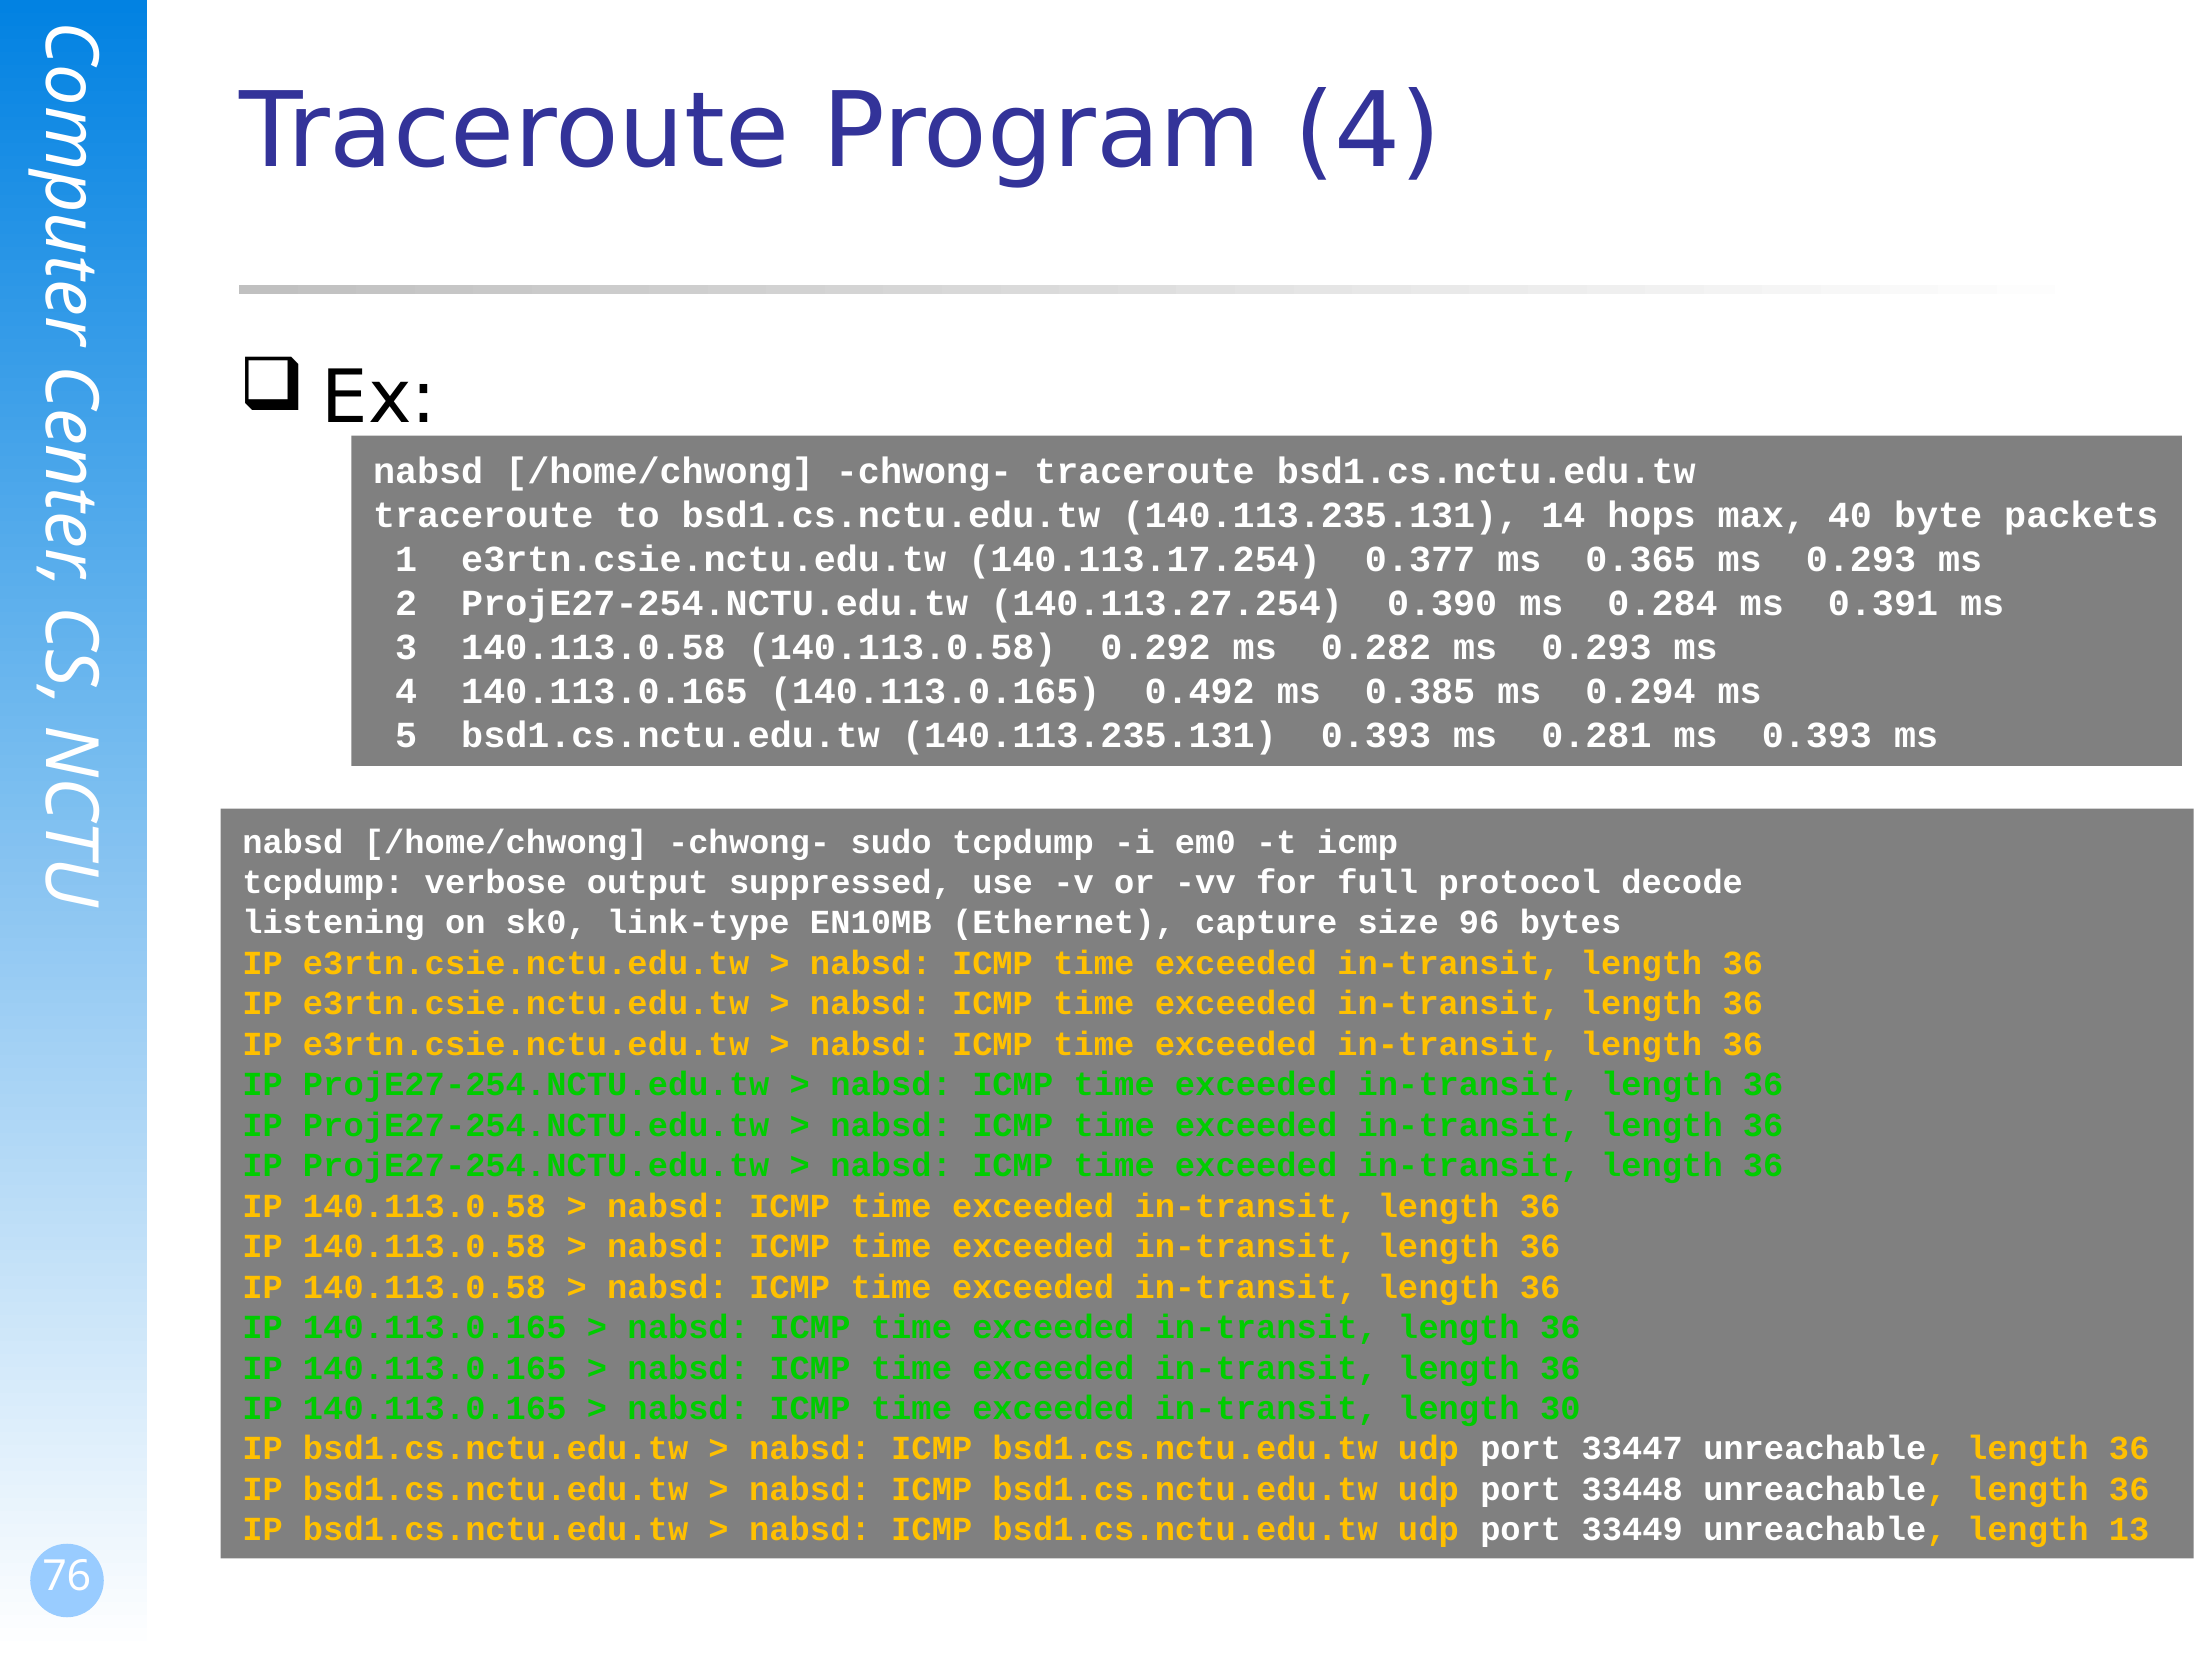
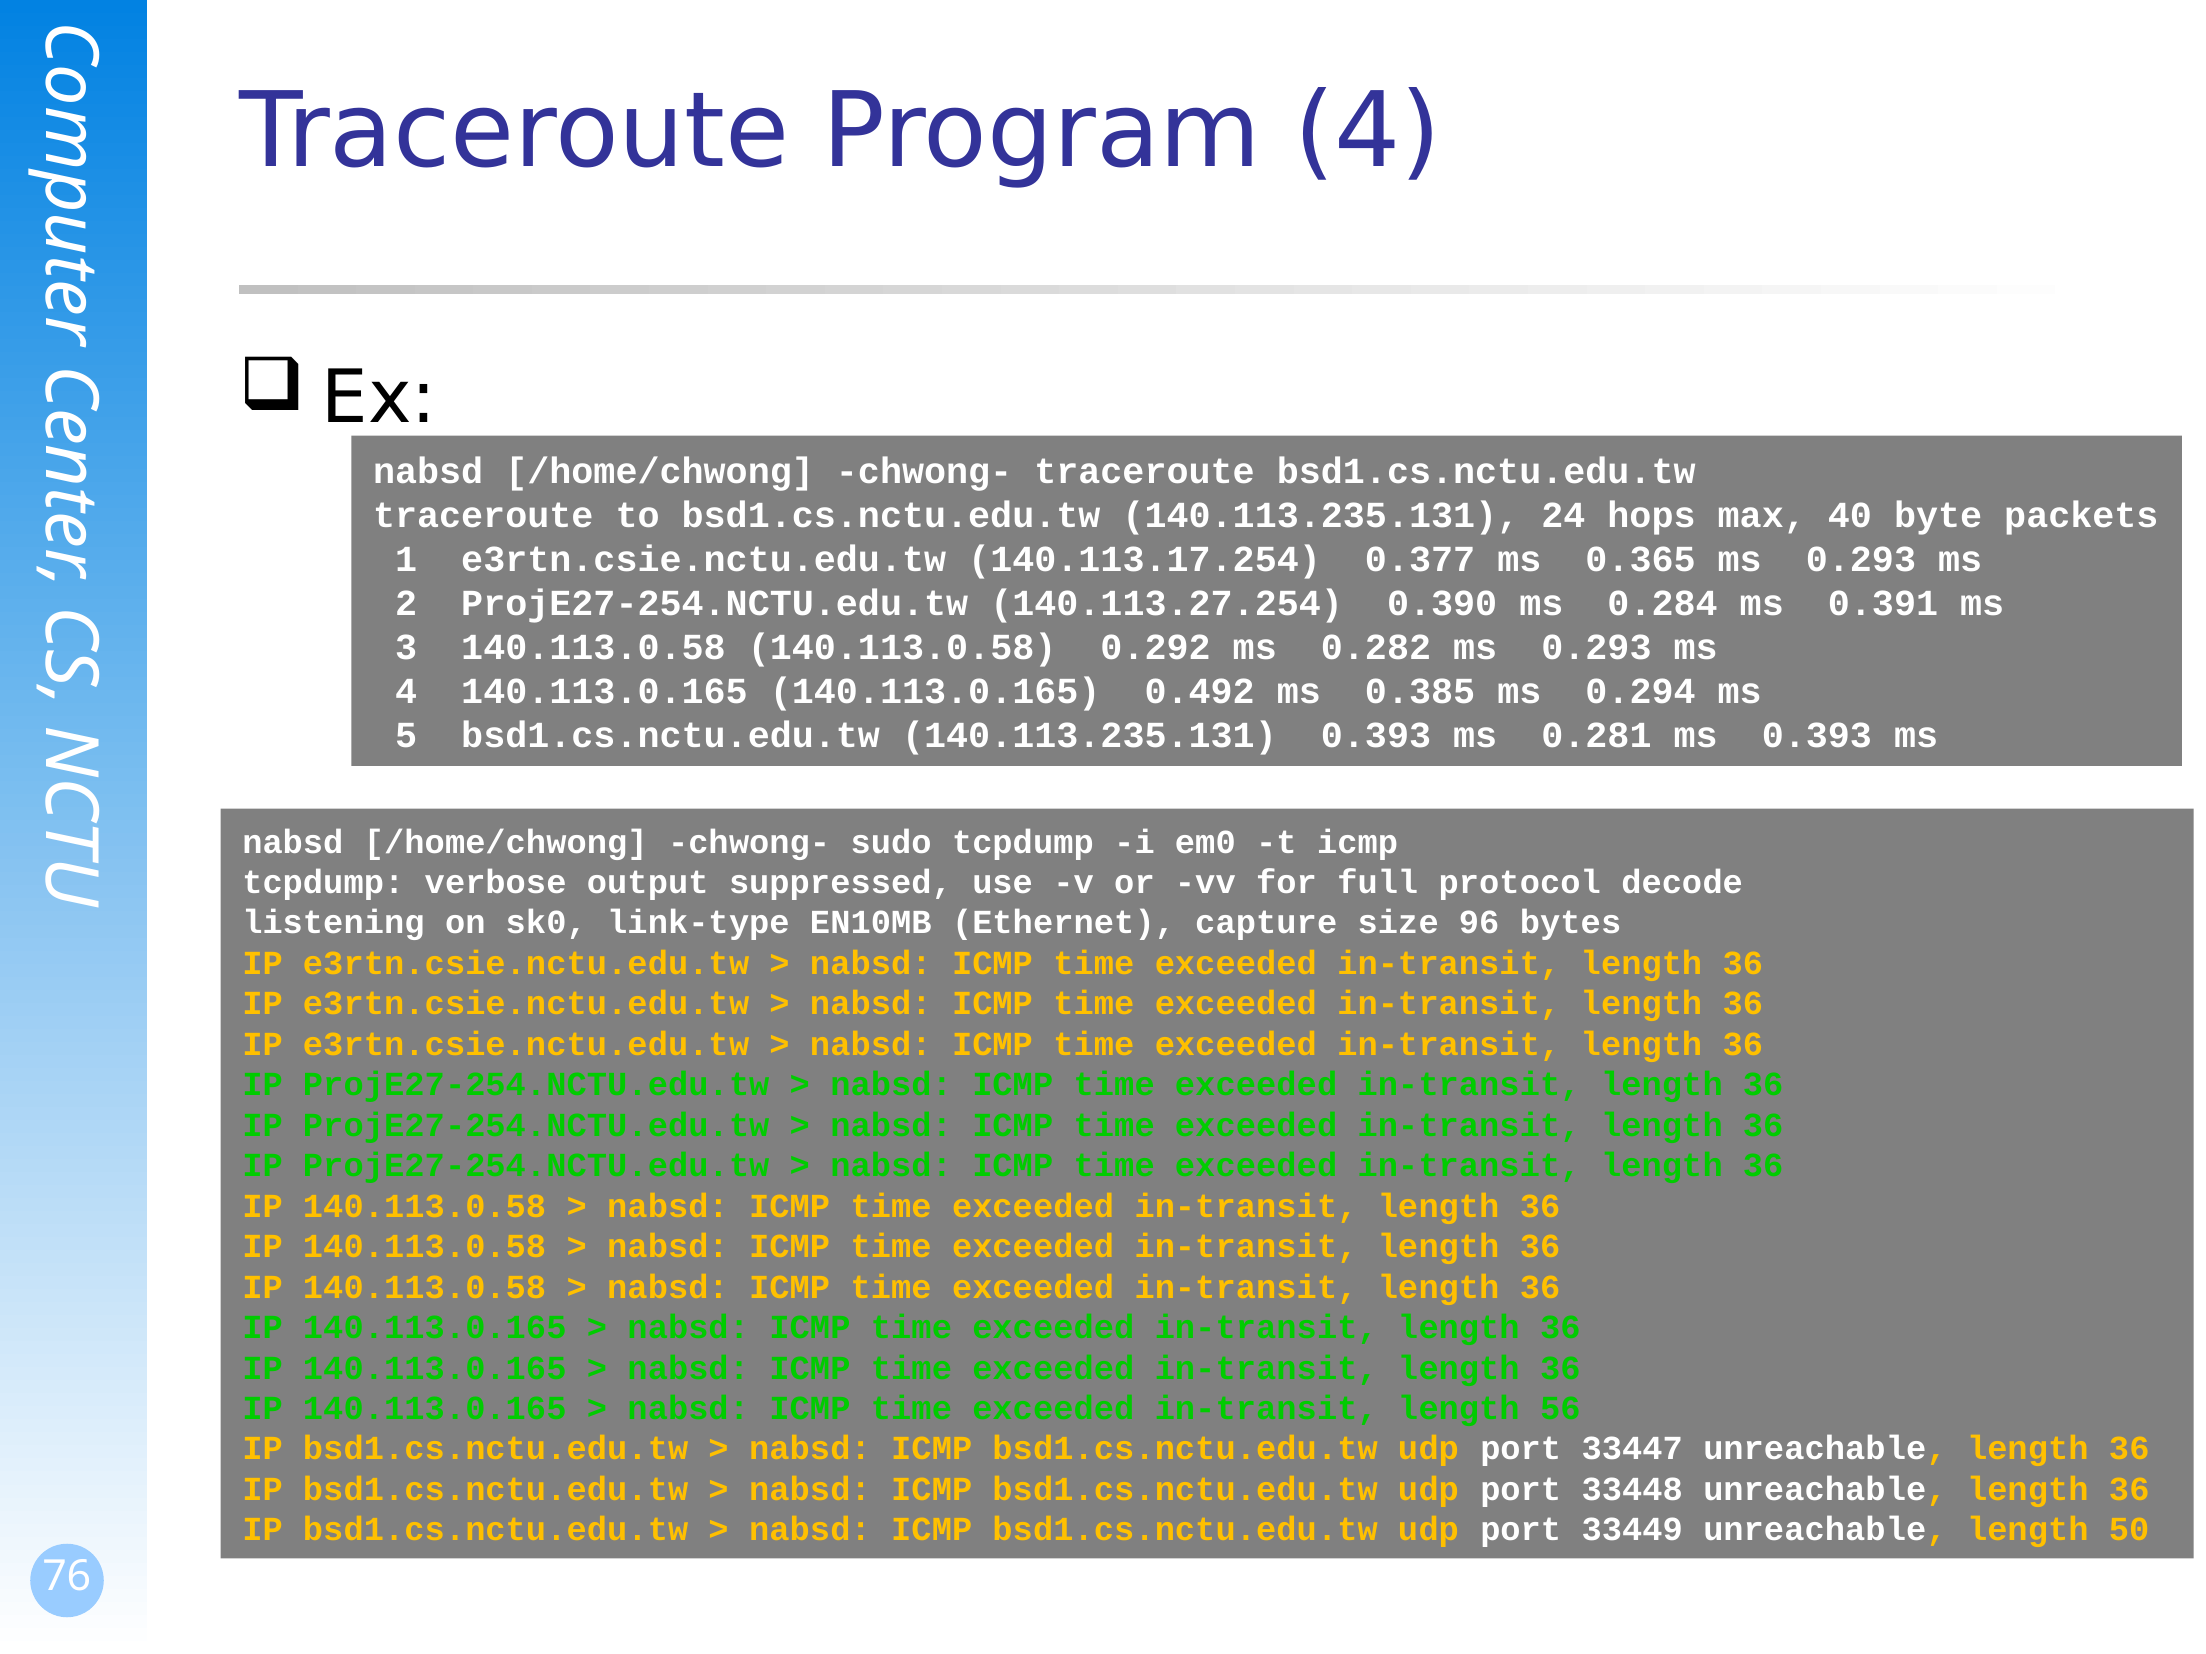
14: 14 -> 24
30: 30 -> 56
13: 13 -> 50
